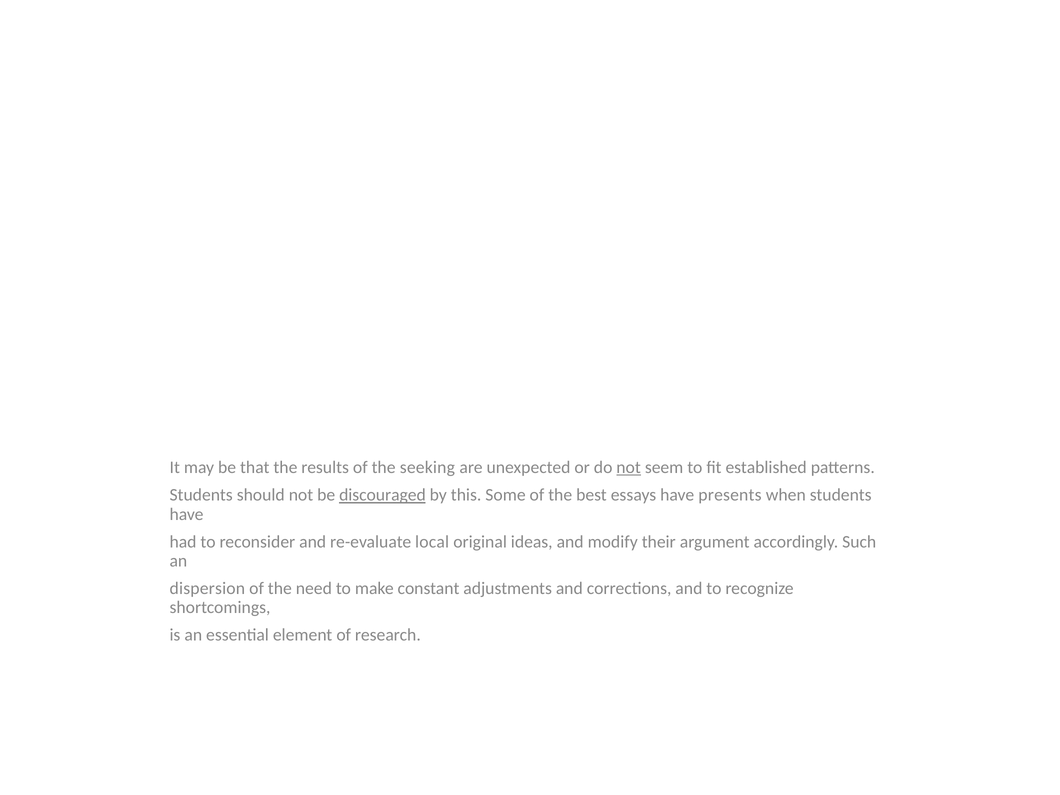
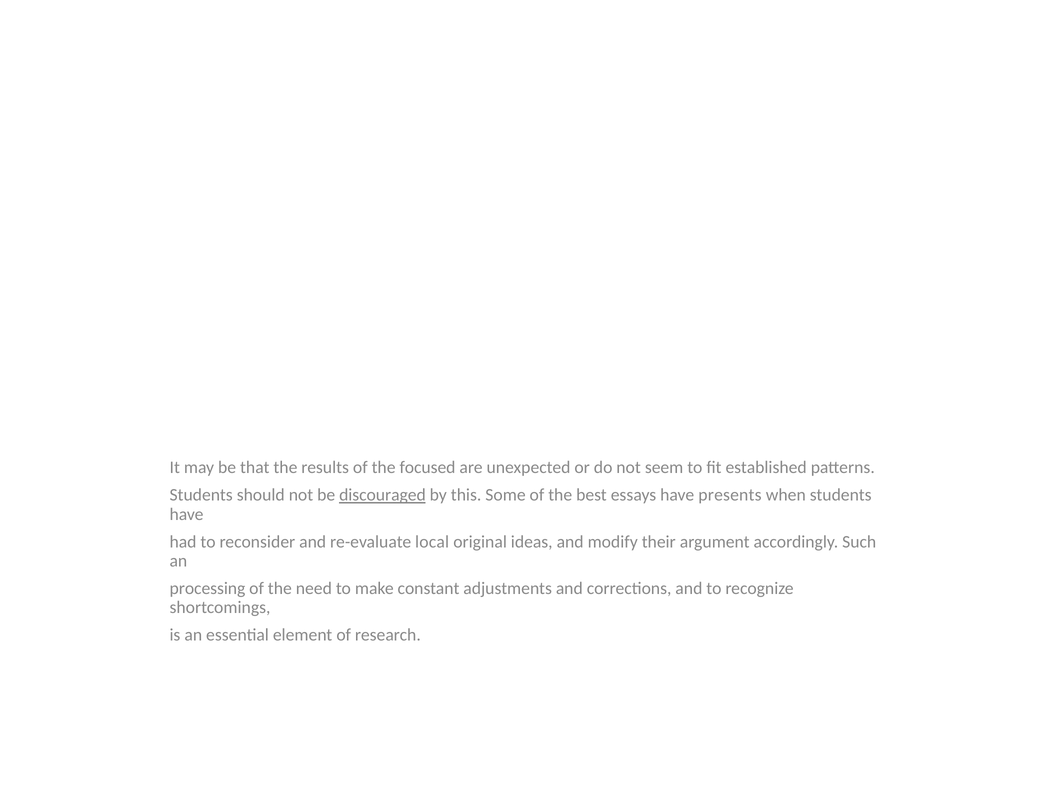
seeking: seeking -> focused
not at (629, 468) underline: present -> none
dispersion: dispersion -> processing
